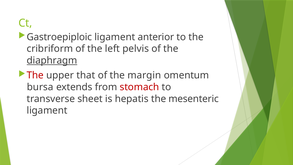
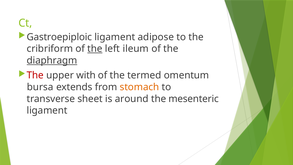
anterior: anterior -> adipose
the at (95, 49) underline: none -> present
pelvis: pelvis -> ileum
that: that -> with
margin: margin -> termed
stomach colour: red -> orange
hepatis: hepatis -> around
